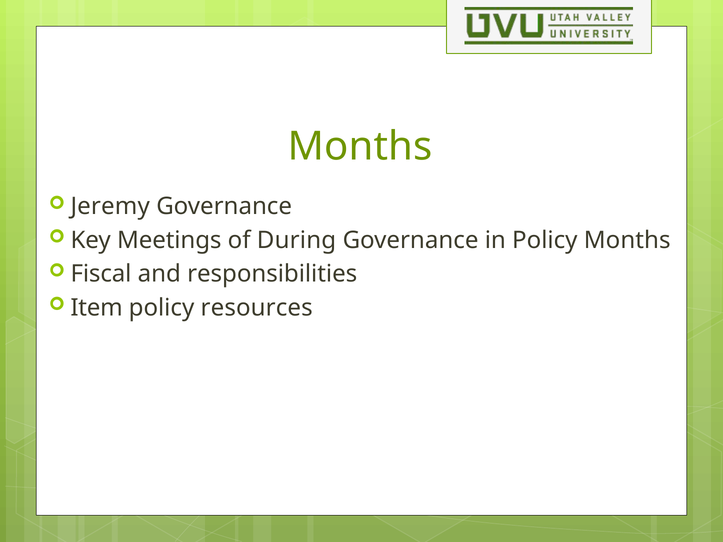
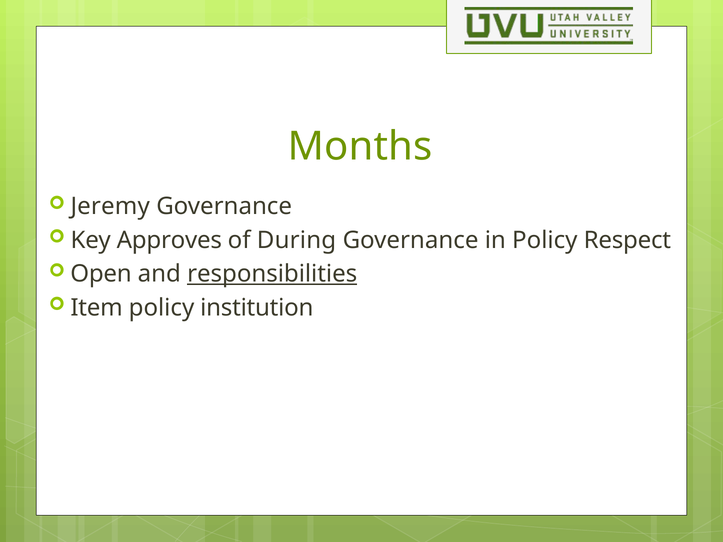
Meetings: Meetings -> Approves
Policy Months: Months -> Respect
Fiscal: Fiscal -> Open
responsibilities underline: none -> present
resources: resources -> institution
